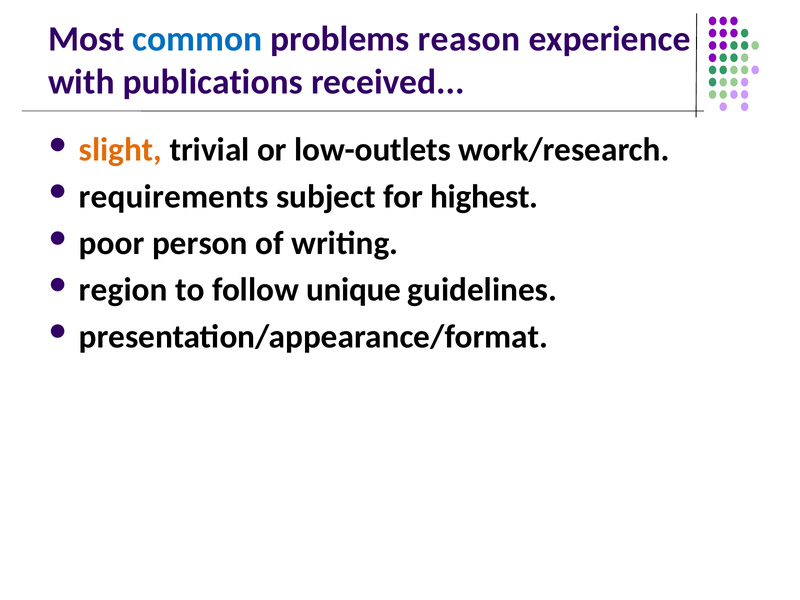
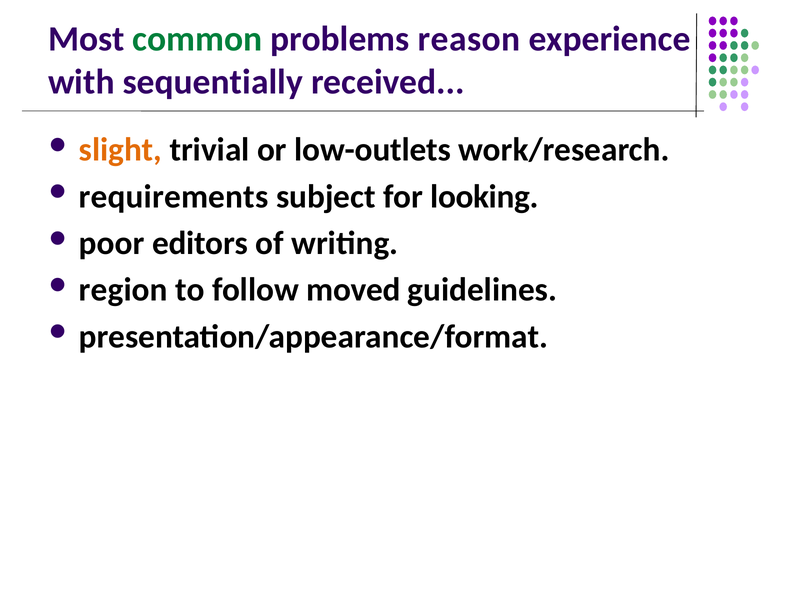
common colour: blue -> green
publications: publications -> sequentially
highest: highest -> looking
person: person -> editors
unique: unique -> moved
